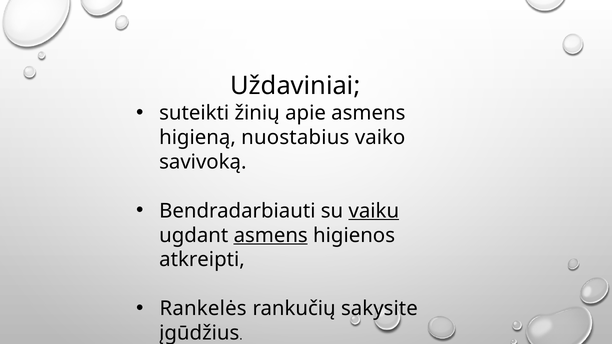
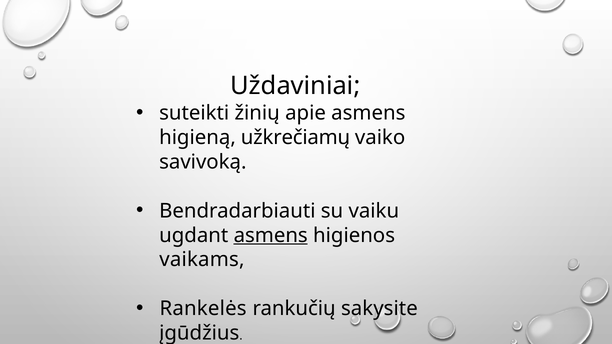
nuostabius: nuostabius -> užkrečiamų
vaiku underline: present -> none
atkreipti: atkreipti -> vaikams
